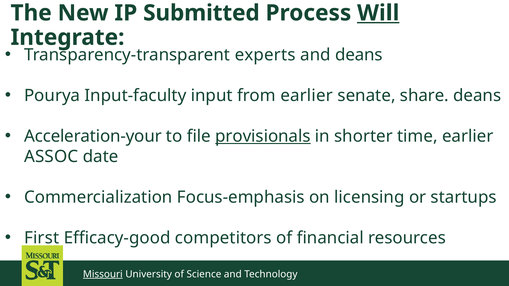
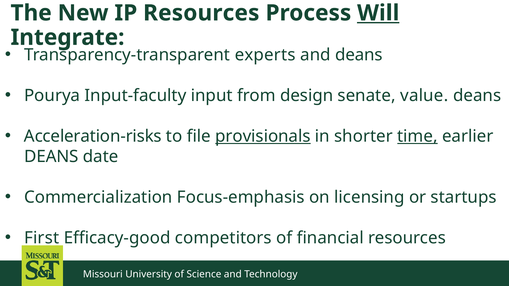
IP Submitted: Submitted -> Resources
from earlier: earlier -> design
share: share -> value
Acceleration-your: Acceleration-your -> Acceleration-risks
time underline: none -> present
ASSOC at (51, 157): ASSOC -> DEANS
Missouri underline: present -> none
